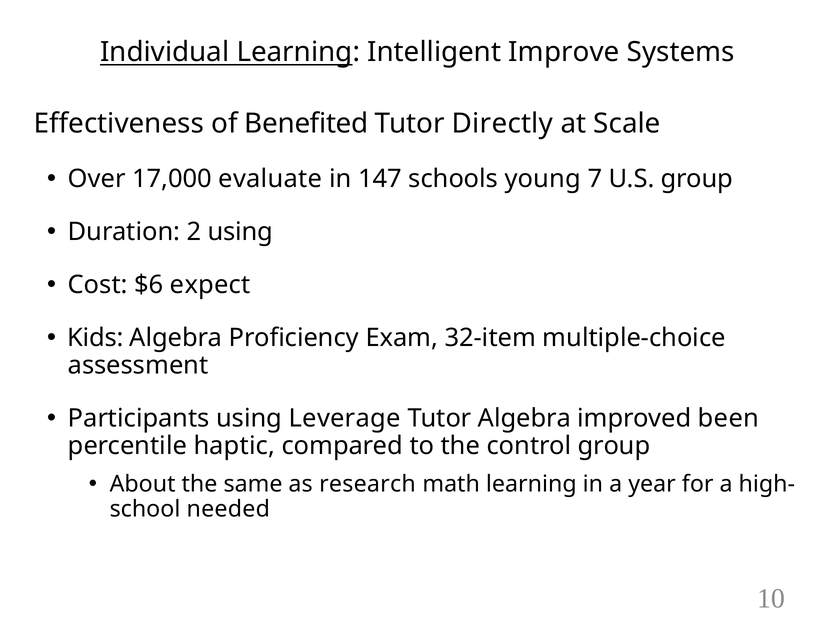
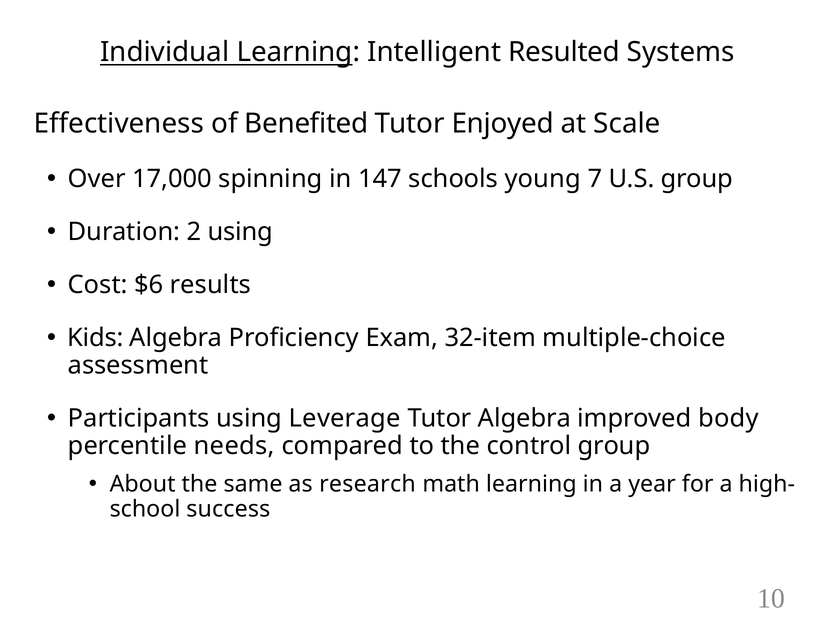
Improve: Improve -> Resulted
Directly: Directly -> Enjoyed
evaluate: evaluate -> spinning
expect: expect -> results
been: been -> body
haptic: haptic -> needs
needed: needed -> success
